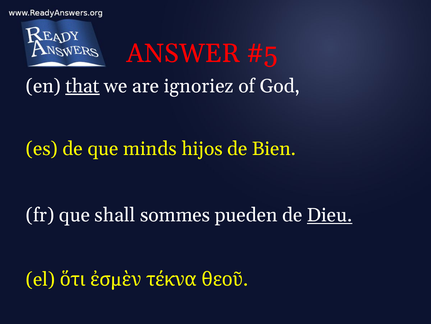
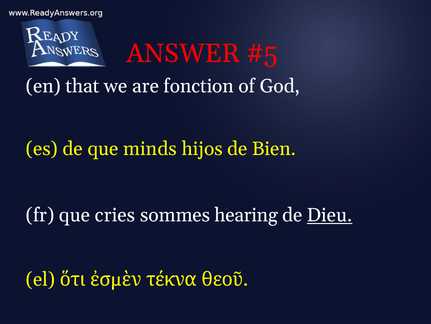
that underline: present -> none
ignoriez: ignoriez -> fonction
shall: shall -> cries
pueden: pueden -> hearing
